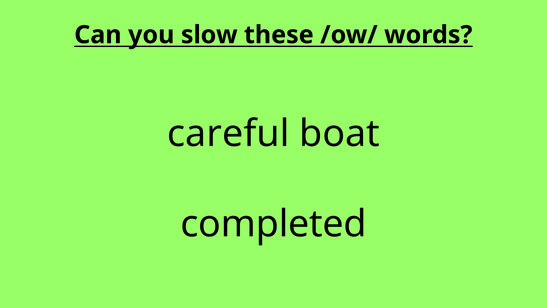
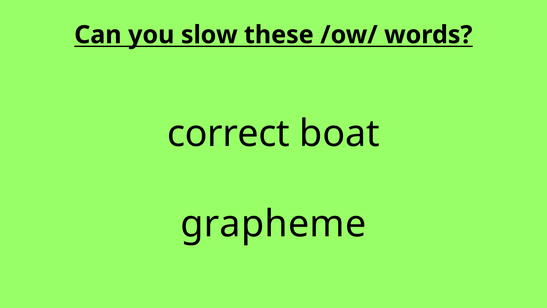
careful: careful -> correct
completed: completed -> grapheme
